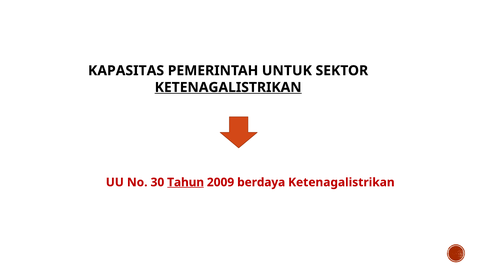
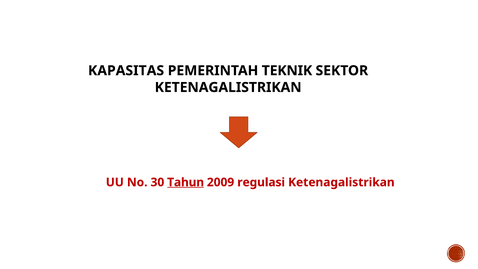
UNTUK: UNTUK -> TEKNIK
KETENAGALISTRIKAN at (228, 87) underline: present -> none
berdaya: berdaya -> regulasi
